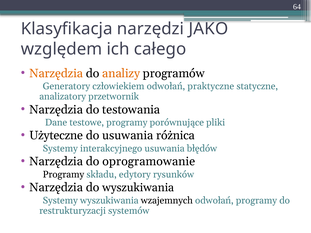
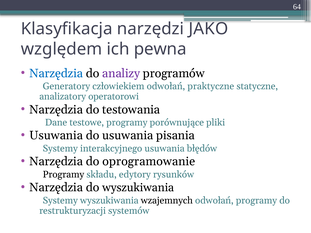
całego: całego -> pewna
Narzędzia at (56, 73) colour: orange -> blue
analizy colour: orange -> purple
przetwornik: przetwornik -> operatorowi
Użyteczne at (56, 136): Użyteczne -> Usuwania
różnica: różnica -> pisania
